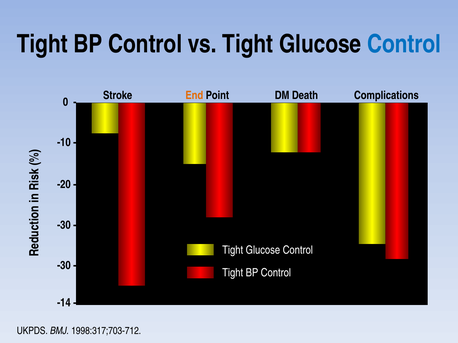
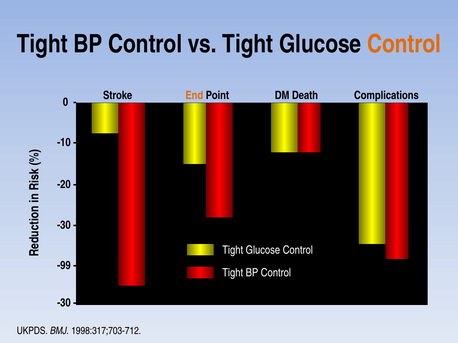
Control at (404, 44) colour: blue -> orange
-30 at (64, 266): -30 -> -99
-14 at (64, 303): -14 -> -30
